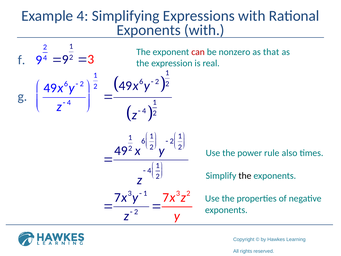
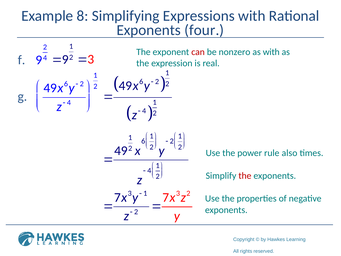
Example 4: 4 -> 8
Exponents with: with -> four
as that: that -> with
the at (245, 176) colour: black -> red
